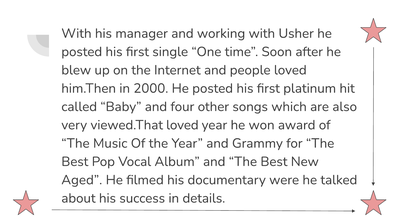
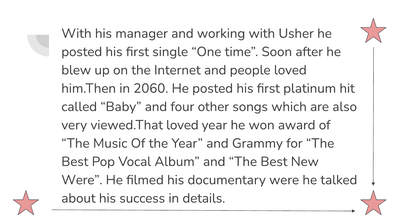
2000: 2000 -> 2060
Aged at (82, 180): Aged -> Were
